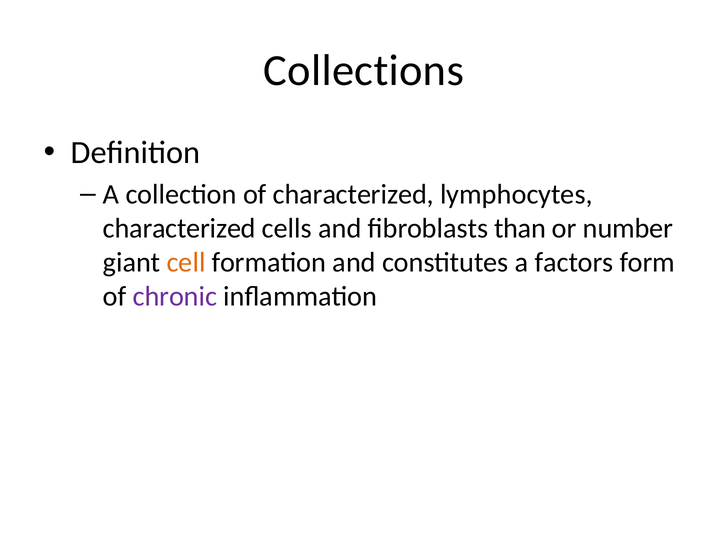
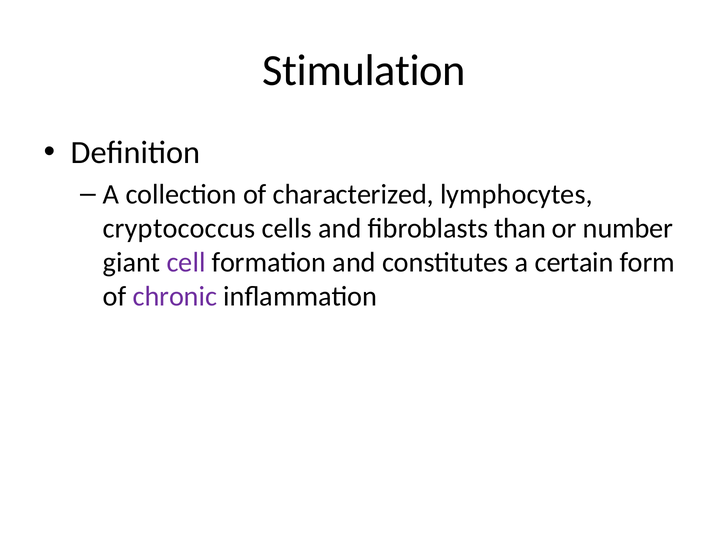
Collections: Collections -> Stimulation
characterized at (179, 229): characterized -> cryptococcus
cell colour: orange -> purple
factors: factors -> certain
